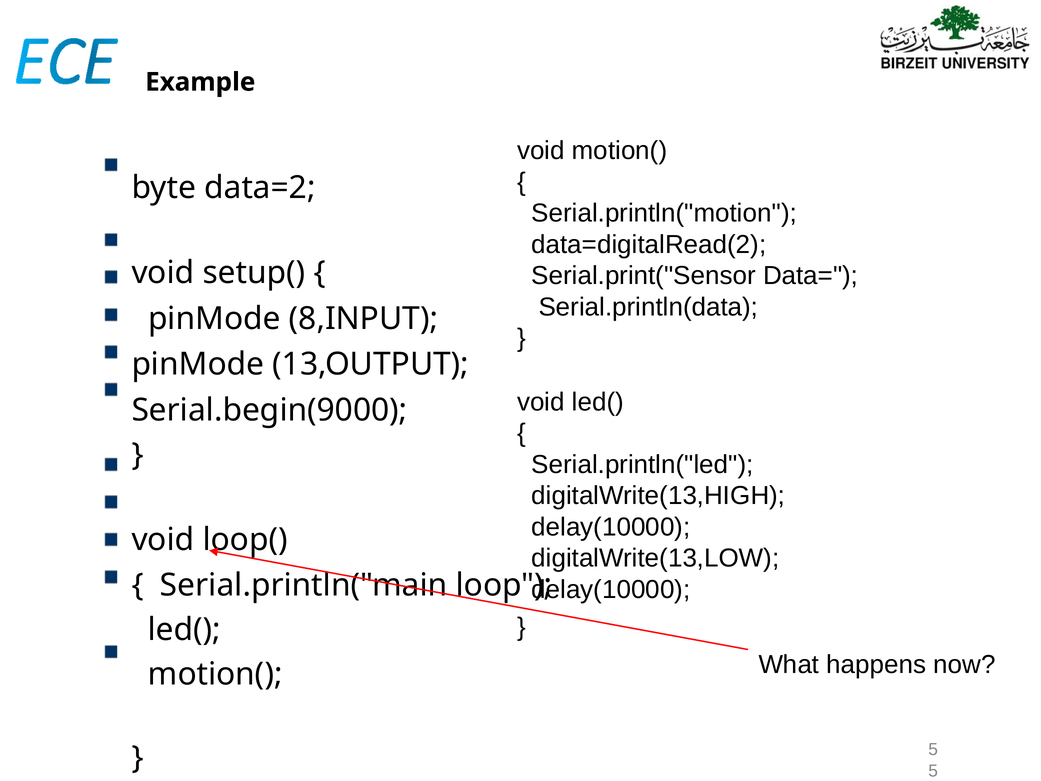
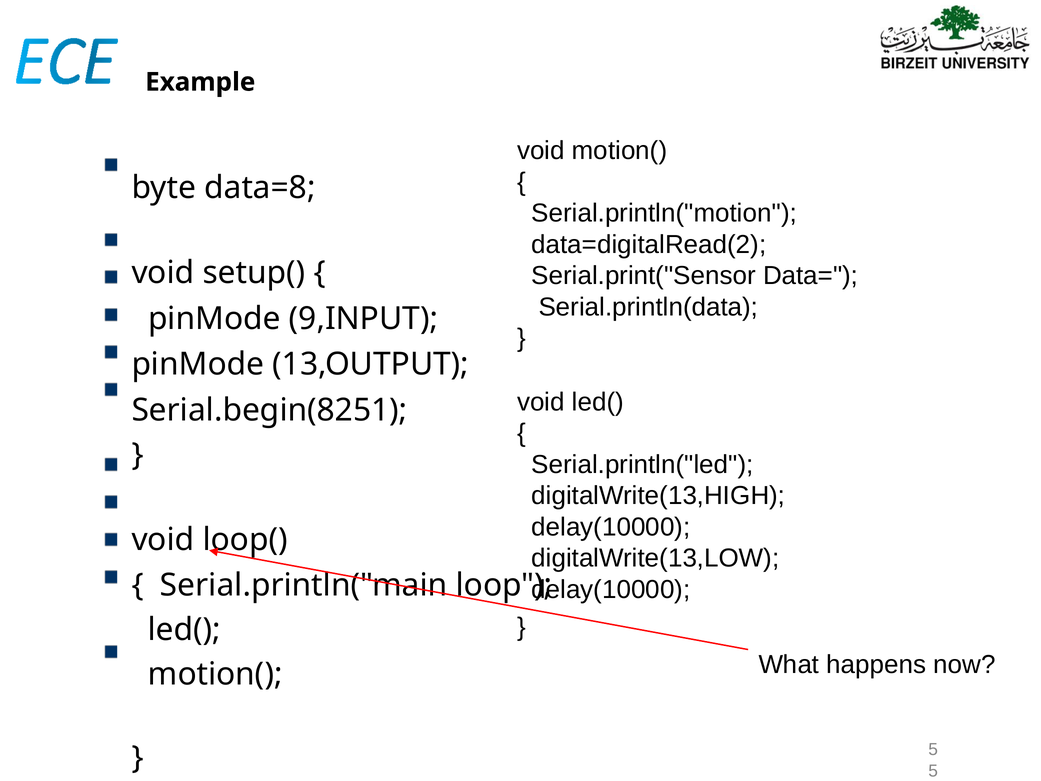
data=2: data=2 -> data=8
8,INPUT: 8,INPUT -> 9,INPUT
Serial.begin(9000: Serial.begin(9000 -> Serial.begin(8251
